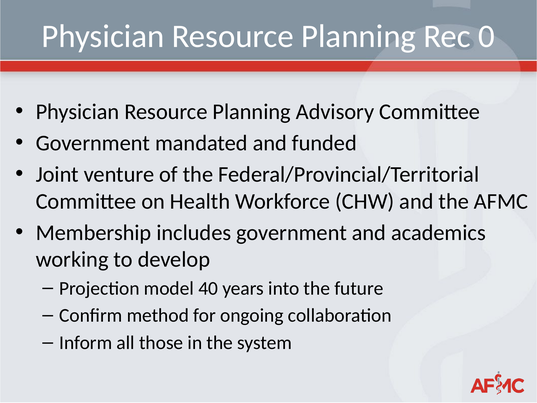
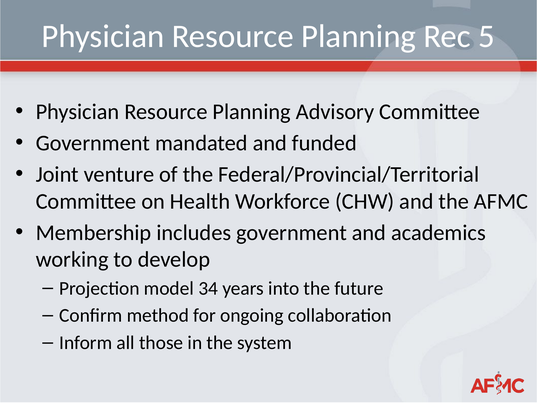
0: 0 -> 5
40: 40 -> 34
